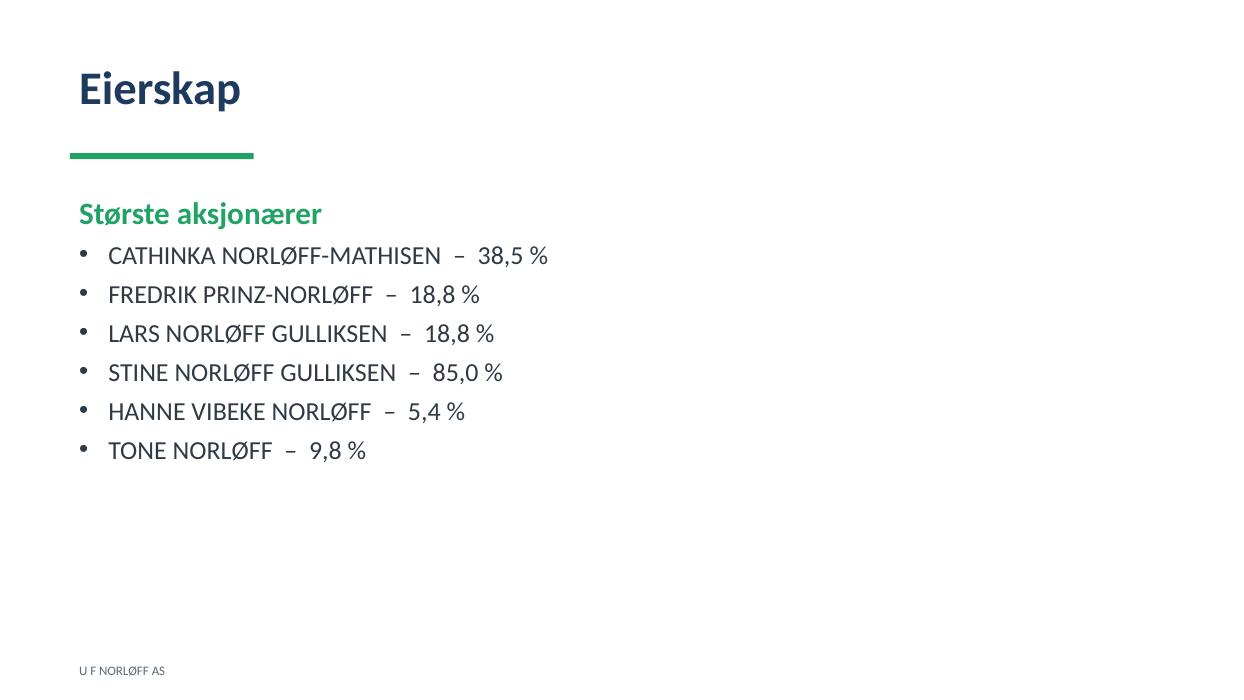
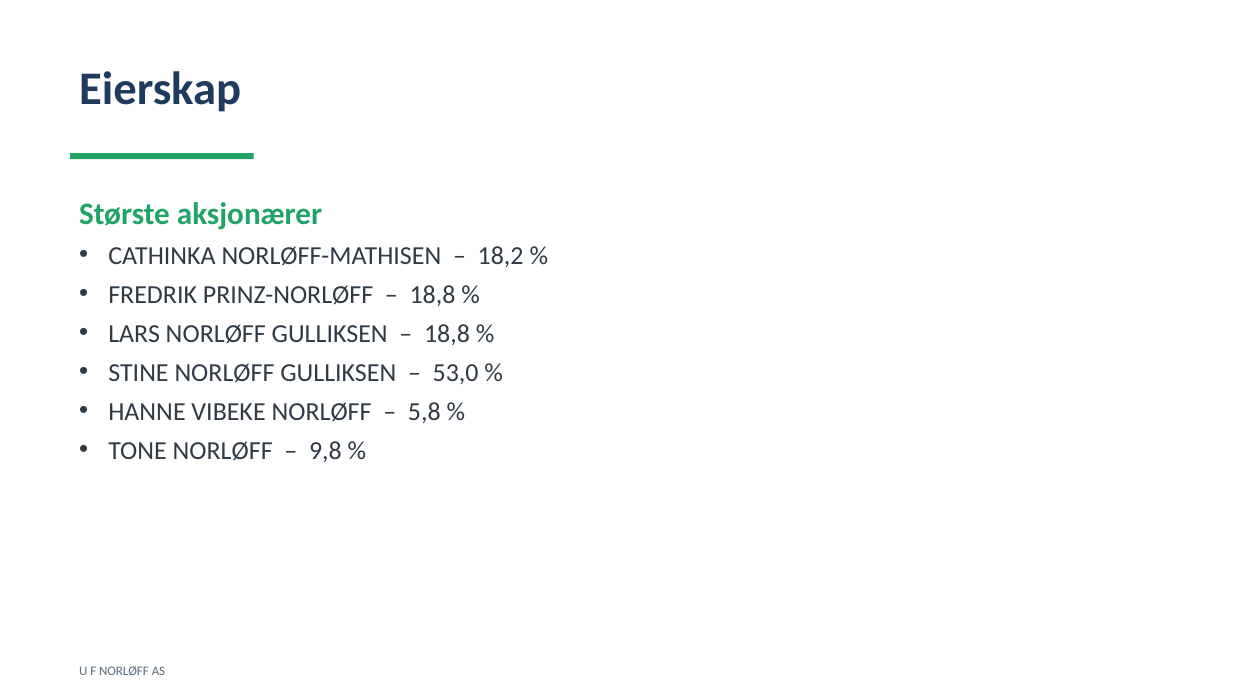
38,5: 38,5 -> 18,2
85,0: 85,0 -> 53,0
5,4: 5,4 -> 5,8
